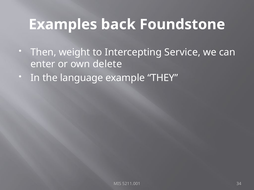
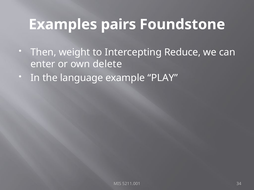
back: back -> pairs
Service: Service -> Reduce
THEY: THEY -> PLAY
